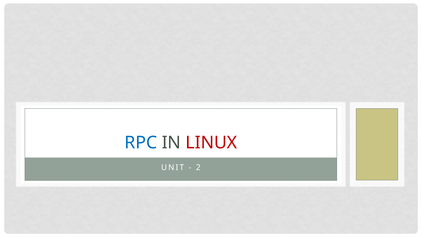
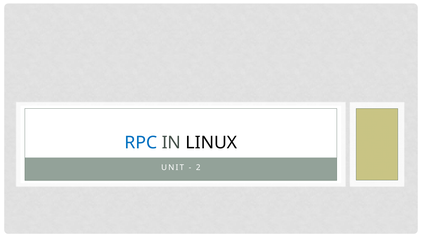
LINUX colour: red -> black
